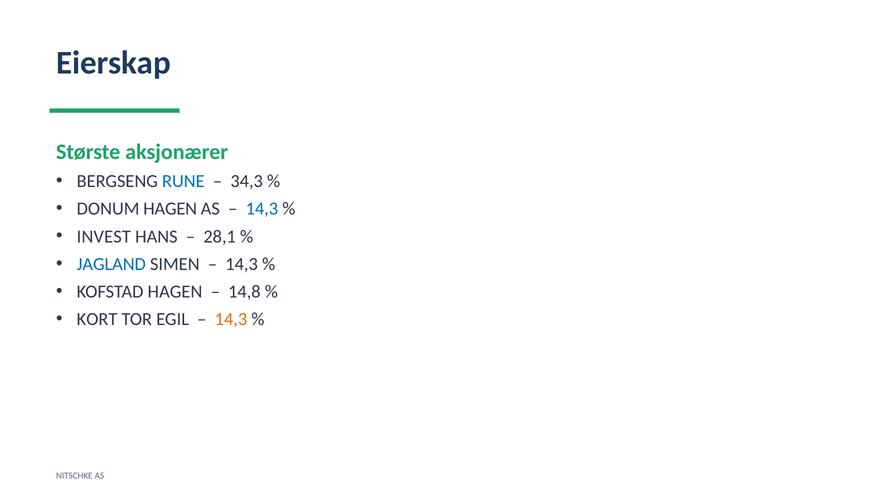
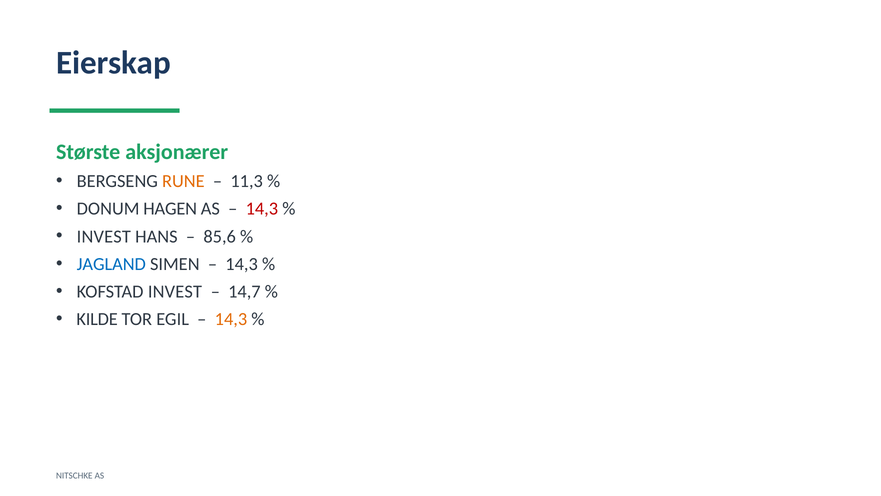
RUNE colour: blue -> orange
34,3: 34,3 -> 11,3
14,3 at (262, 209) colour: blue -> red
28,1: 28,1 -> 85,6
KOFSTAD HAGEN: HAGEN -> INVEST
14,8: 14,8 -> 14,7
KORT: KORT -> KILDE
